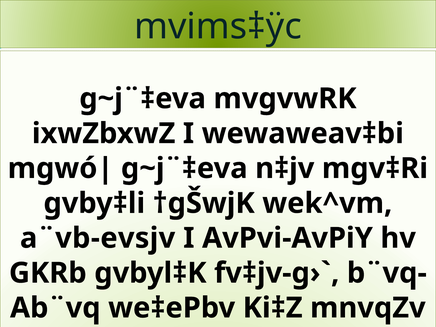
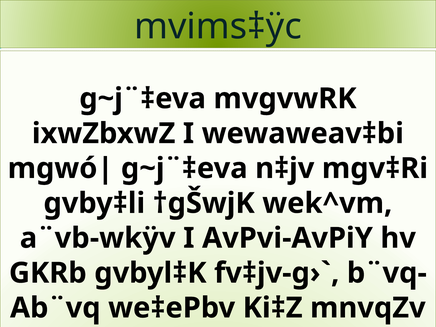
a¨vb-evsjv: a¨vb-evsjv -> a¨vb-wkÿv
